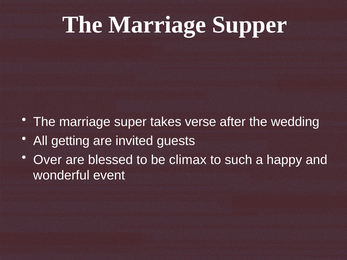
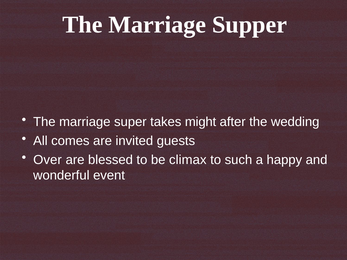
verse: verse -> might
getting: getting -> comes
